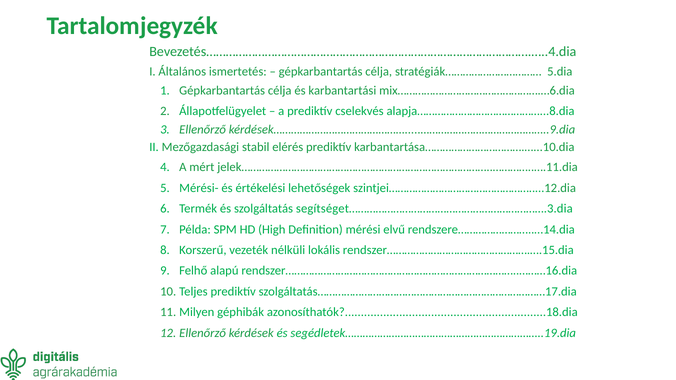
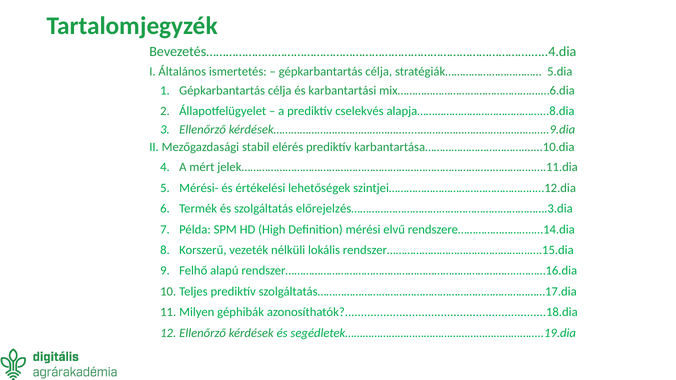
segítséget………………………………………………………….3.dia: segítséget………………………………………………………….3.dia -> előrejelzés………………………………………………………….3.dia
